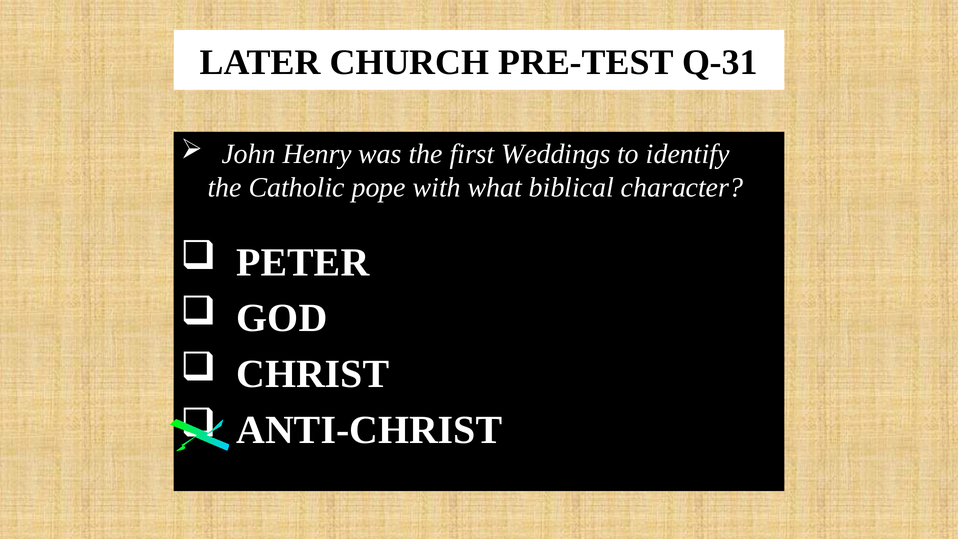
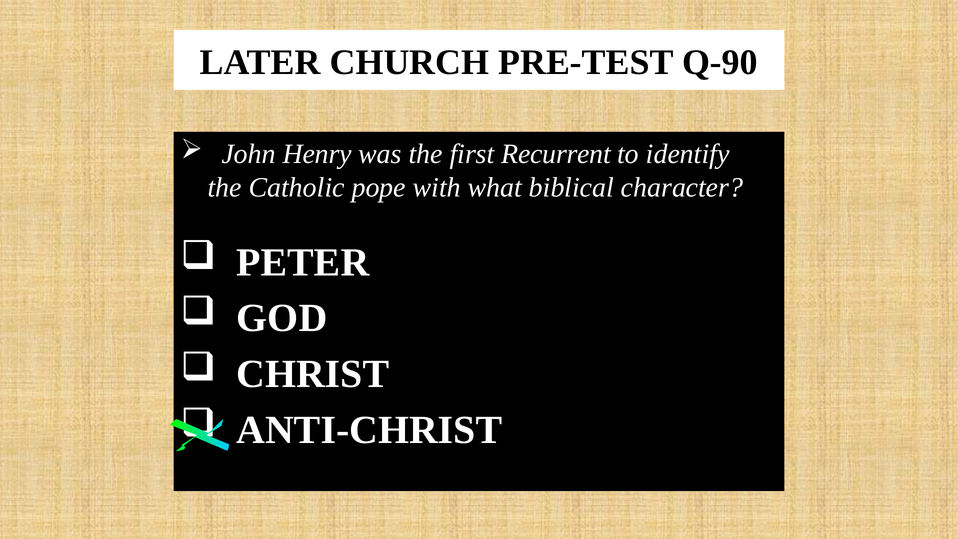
Q-31: Q-31 -> Q-90
Weddings: Weddings -> Recurrent
